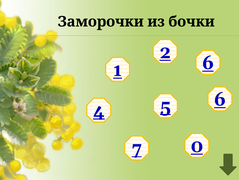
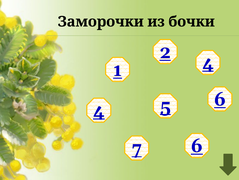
1 6: 6 -> 4
7 0: 0 -> 6
